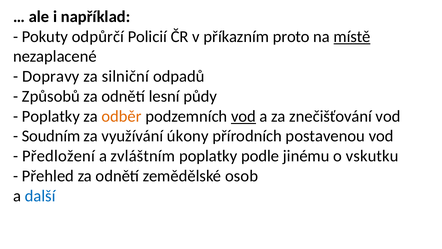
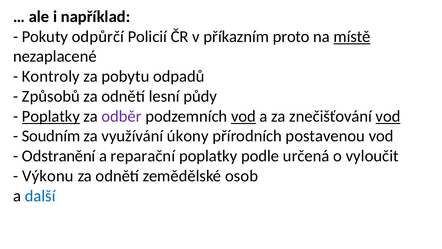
Dopravy: Dopravy -> Kontroly
silniční: silniční -> pobytu
Poplatky at (51, 116) underline: none -> present
odběr colour: orange -> purple
vod at (388, 116) underline: none -> present
Předložení: Předložení -> Odstranění
zvláštním: zvláštním -> reparační
jinému: jinému -> určená
vskutku: vskutku -> vyloučit
Přehled: Přehled -> Výkonu
